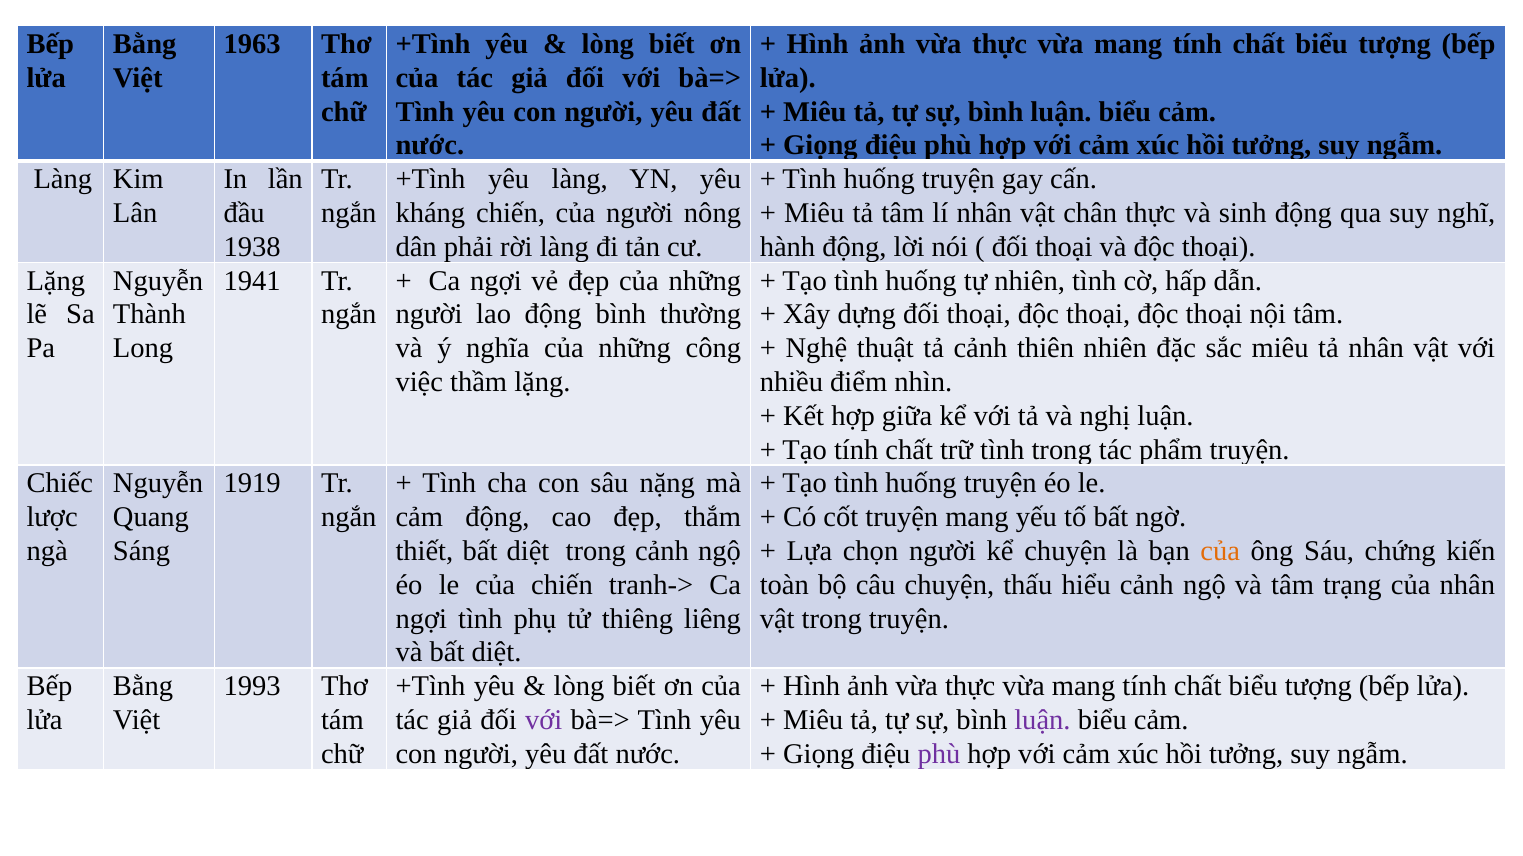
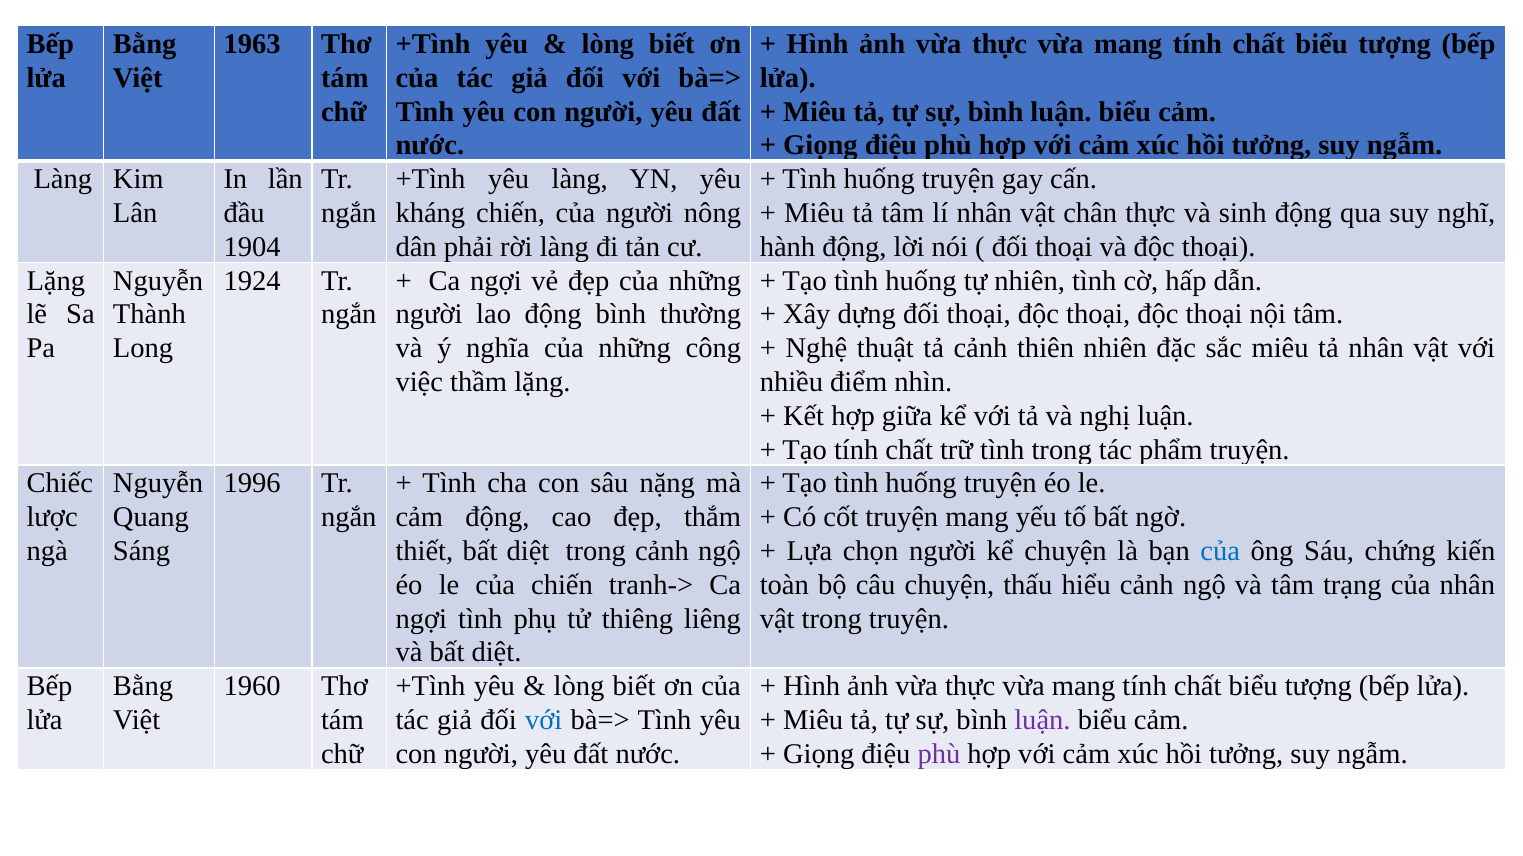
1938: 1938 -> 1904
1941: 1941 -> 1924
1919: 1919 -> 1996
của at (1220, 551) colour: orange -> blue
1993: 1993 -> 1960
với at (544, 721) colour: purple -> blue
